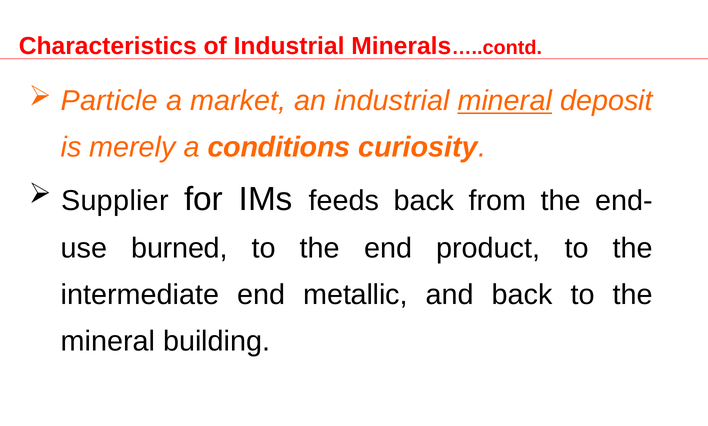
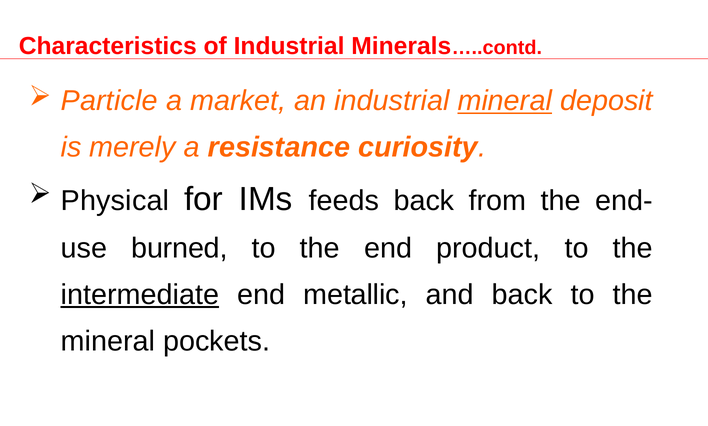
conditions: conditions -> resistance
Supplier: Supplier -> Physical
intermediate underline: none -> present
building: building -> pockets
